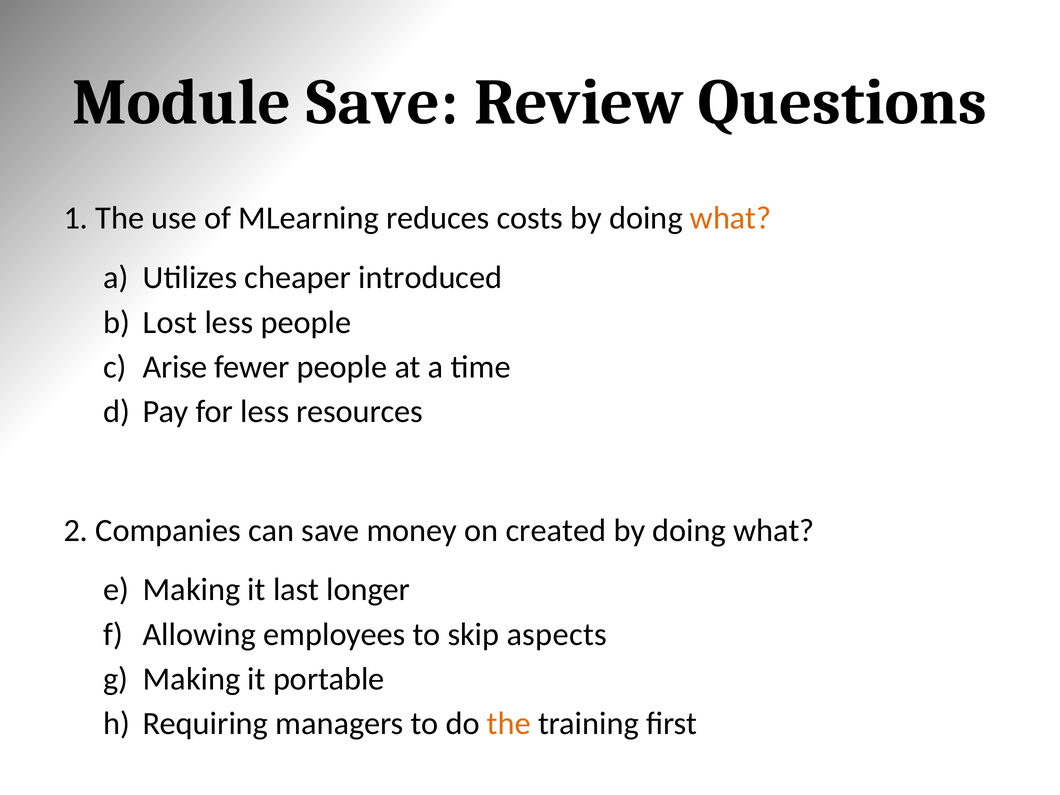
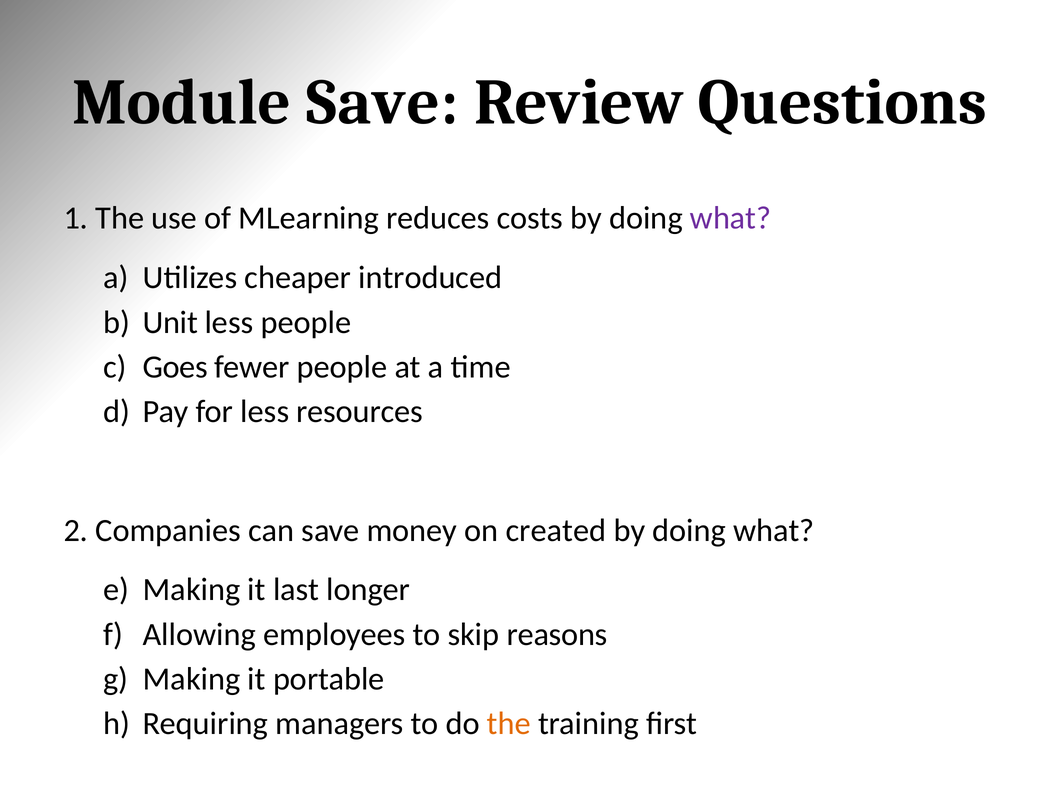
what at (731, 218) colour: orange -> purple
Lost: Lost -> Unit
Arise: Arise -> Goes
aspects: aspects -> reasons
